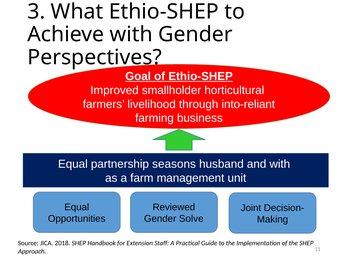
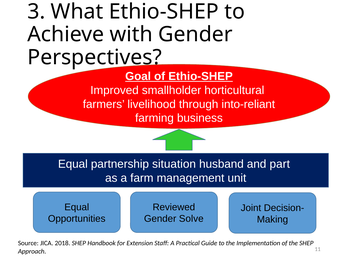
seasons: seasons -> situation
and with: with -> part
